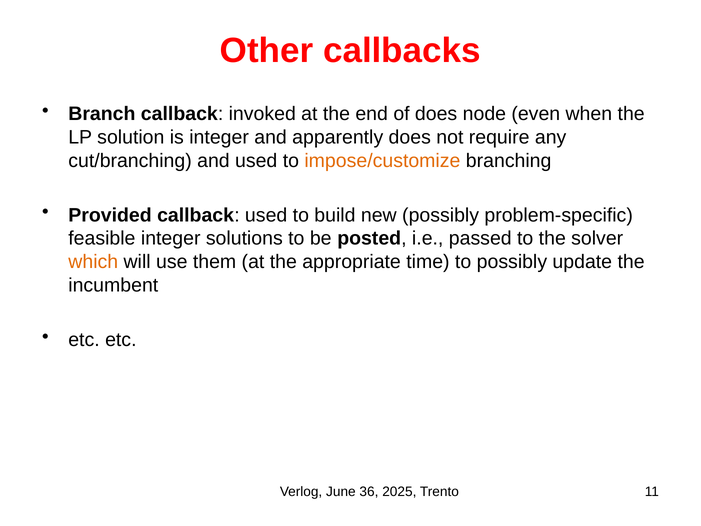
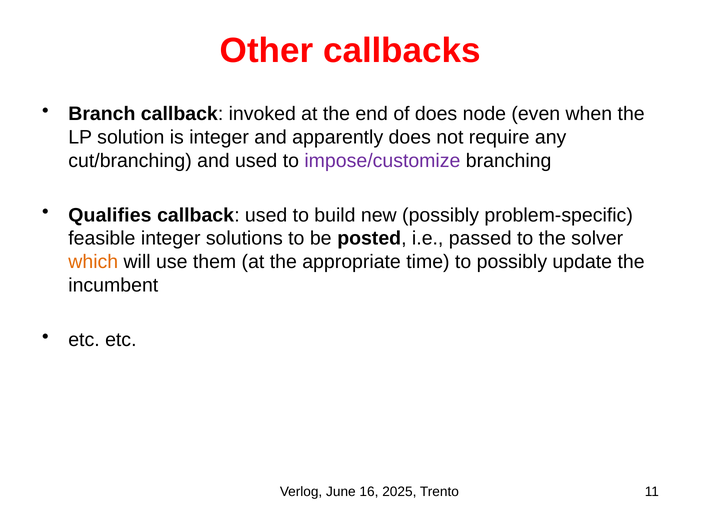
impose/customize colour: orange -> purple
Provided: Provided -> Qualifies
36: 36 -> 16
